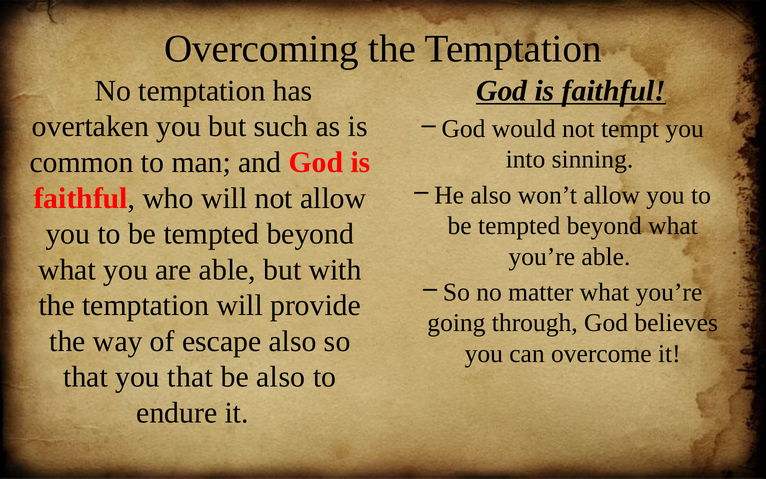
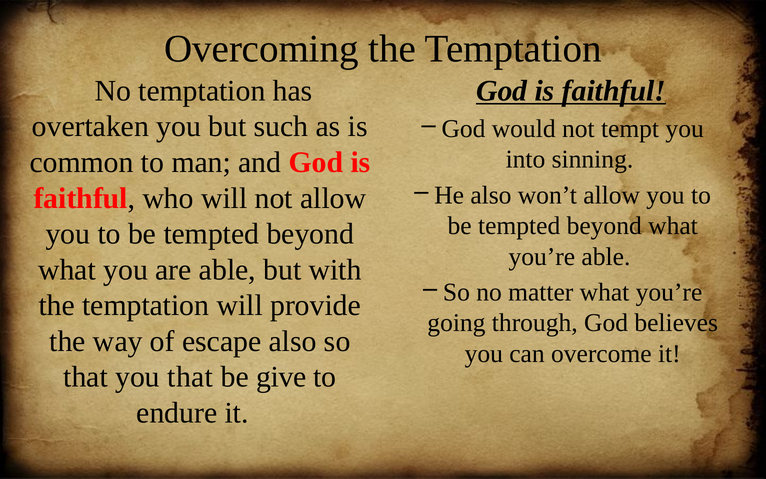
be also: also -> give
